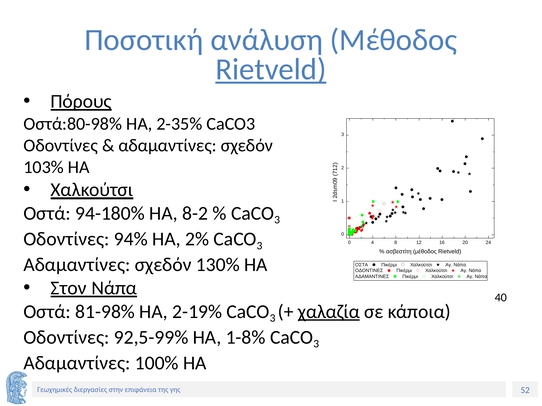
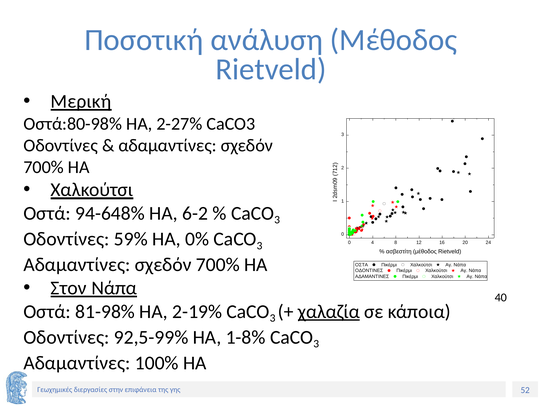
Rietveld at (271, 70) underline: present -> none
Πόρους: Πόρους -> Μερική
2-35%: 2-35% -> 2-27%
103% at (44, 167): 103% -> 700%
94-180%: 94-180% -> 94-648%
8-2: 8-2 -> 6-2
94%: 94% -> 59%
2%: 2% -> 0%
130% at (218, 265): 130% -> 700%
